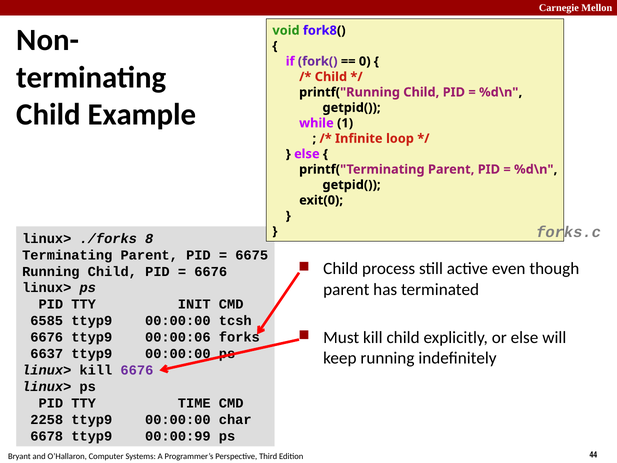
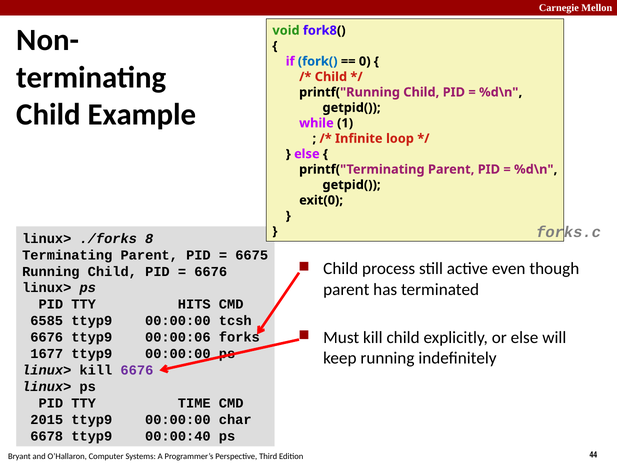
fork( colour: purple -> blue
INIT: INIT -> HITS
6637: 6637 -> 1677
2258: 2258 -> 2015
00:00:99: 00:00:99 -> 00:00:40
